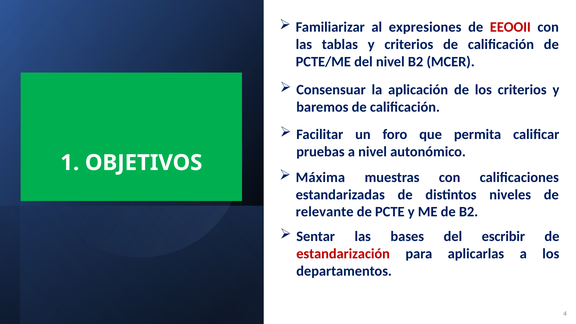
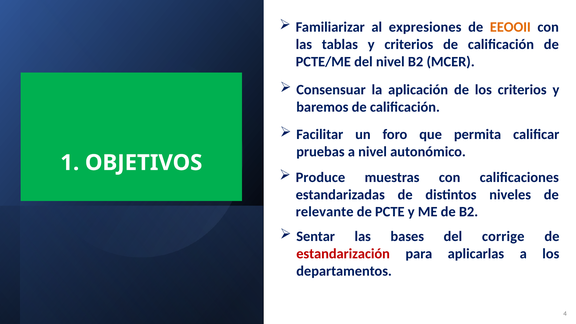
EEOOII colour: red -> orange
Máxima: Máxima -> Produce
escribir: escribir -> corrige
